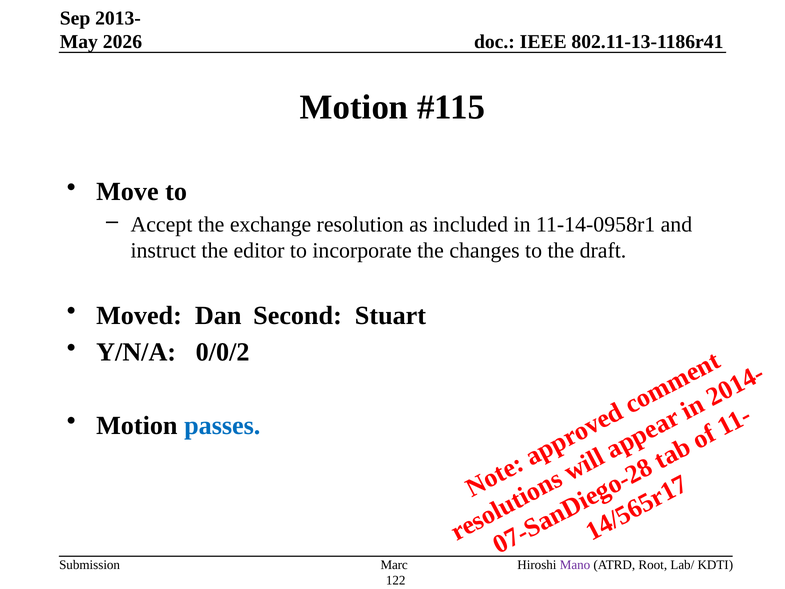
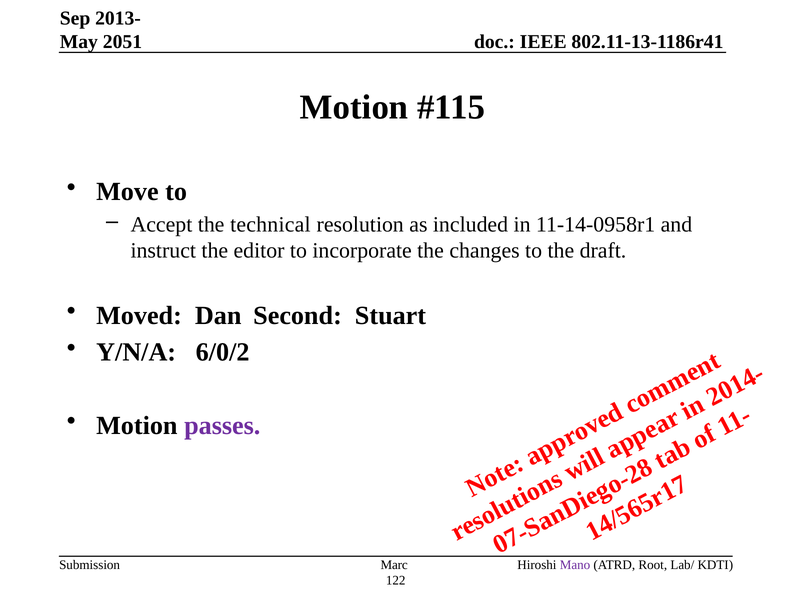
2026: 2026 -> 2051
exchange: exchange -> technical
0/0/2: 0/0/2 -> 6/0/2
passes colour: blue -> purple
